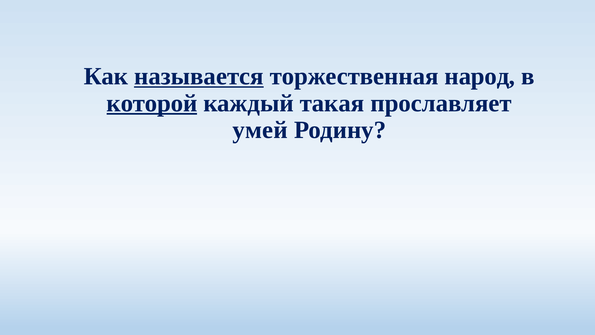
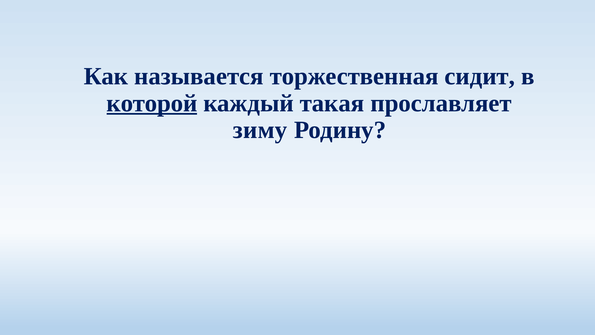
называется underline: present -> none
народ: народ -> сидит
умей: умей -> зиму
